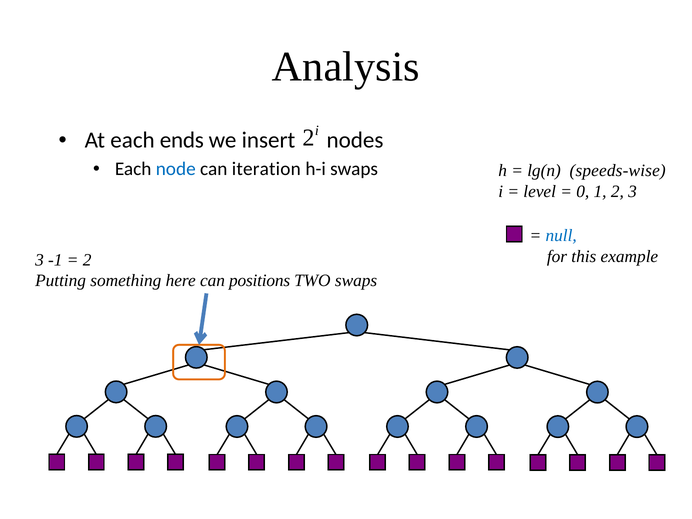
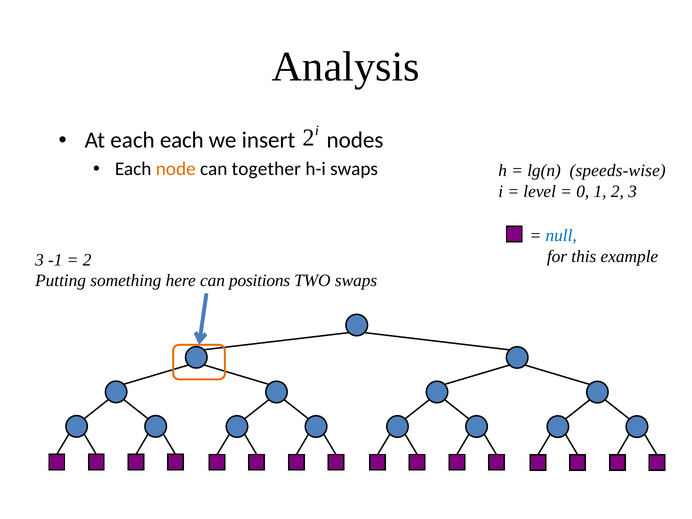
each ends: ends -> each
node colour: blue -> orange
iteration: iteration -> together
